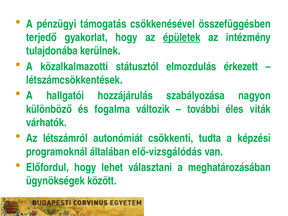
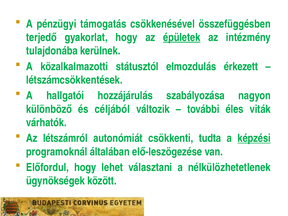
fogalma: fogalma -> céljából
képzési underline: none -> present
elő-vizsgálódás: elő-vizsgálódás -> elő-leszögezése
meghatározásában: meghatározásában -> nélkülözhetetlenek
